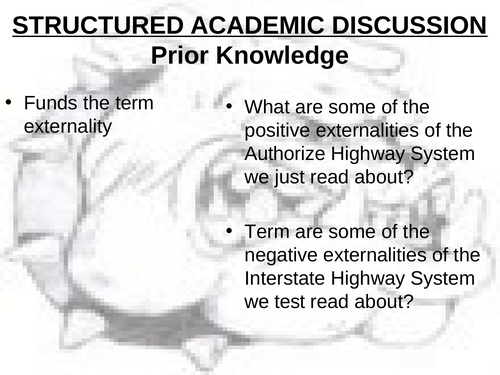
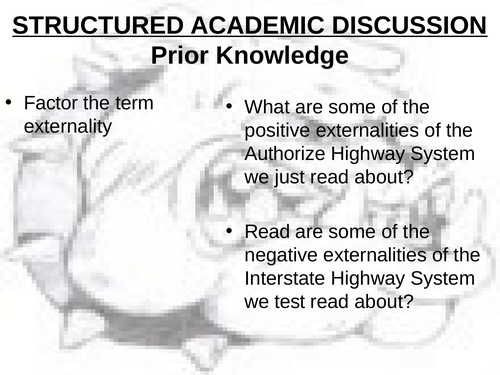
Funds: Funds -> Factor
Term at (267, 232): Term -> Read
